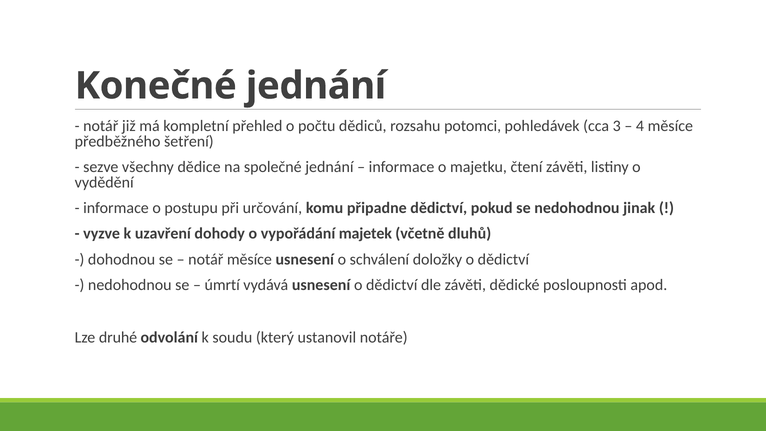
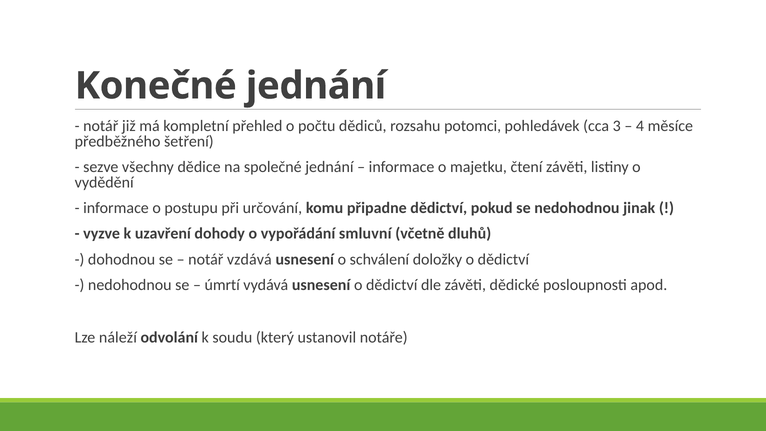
majetek: majetek -> smluvní
notář měsíce: měsíce -> vzdává
druhé: druhé -> náleží
